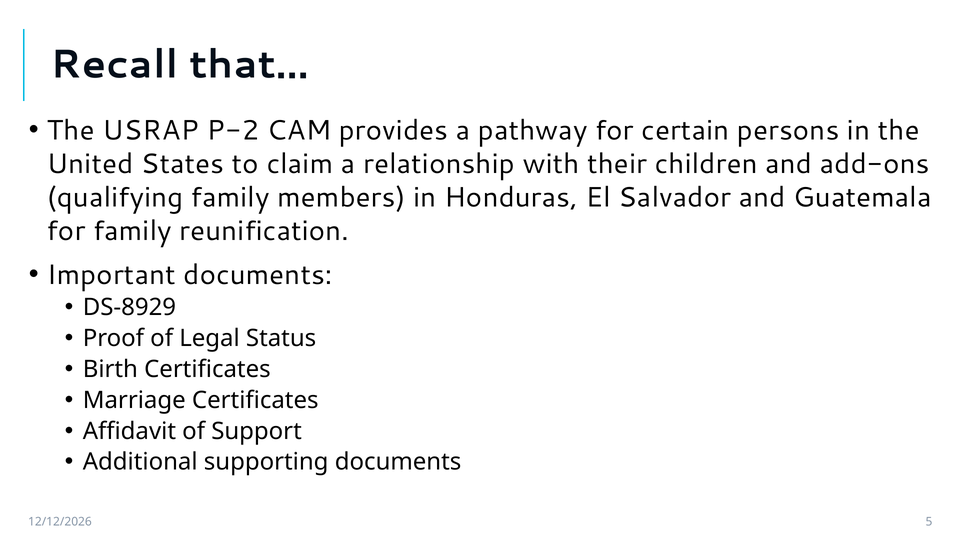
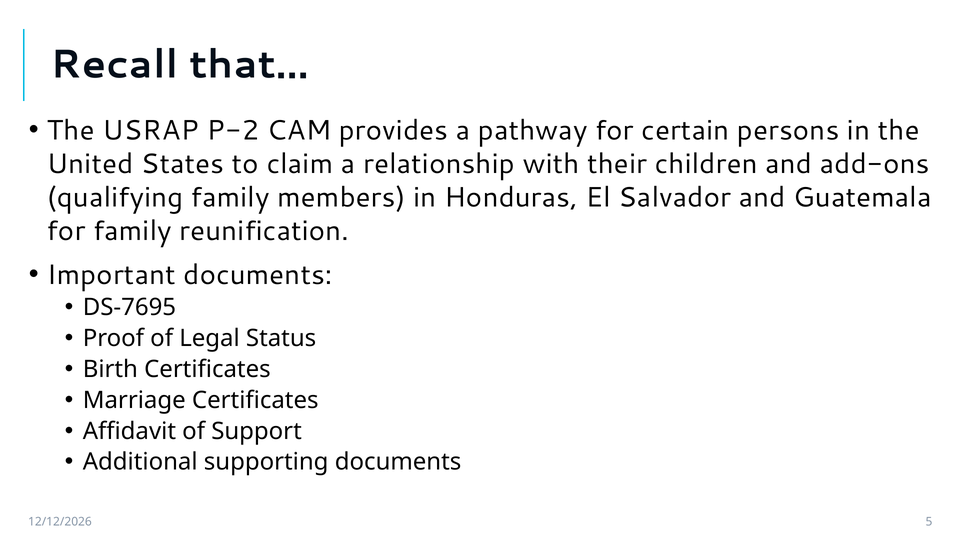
DS-8929: DS-8929 -> DS-7695
